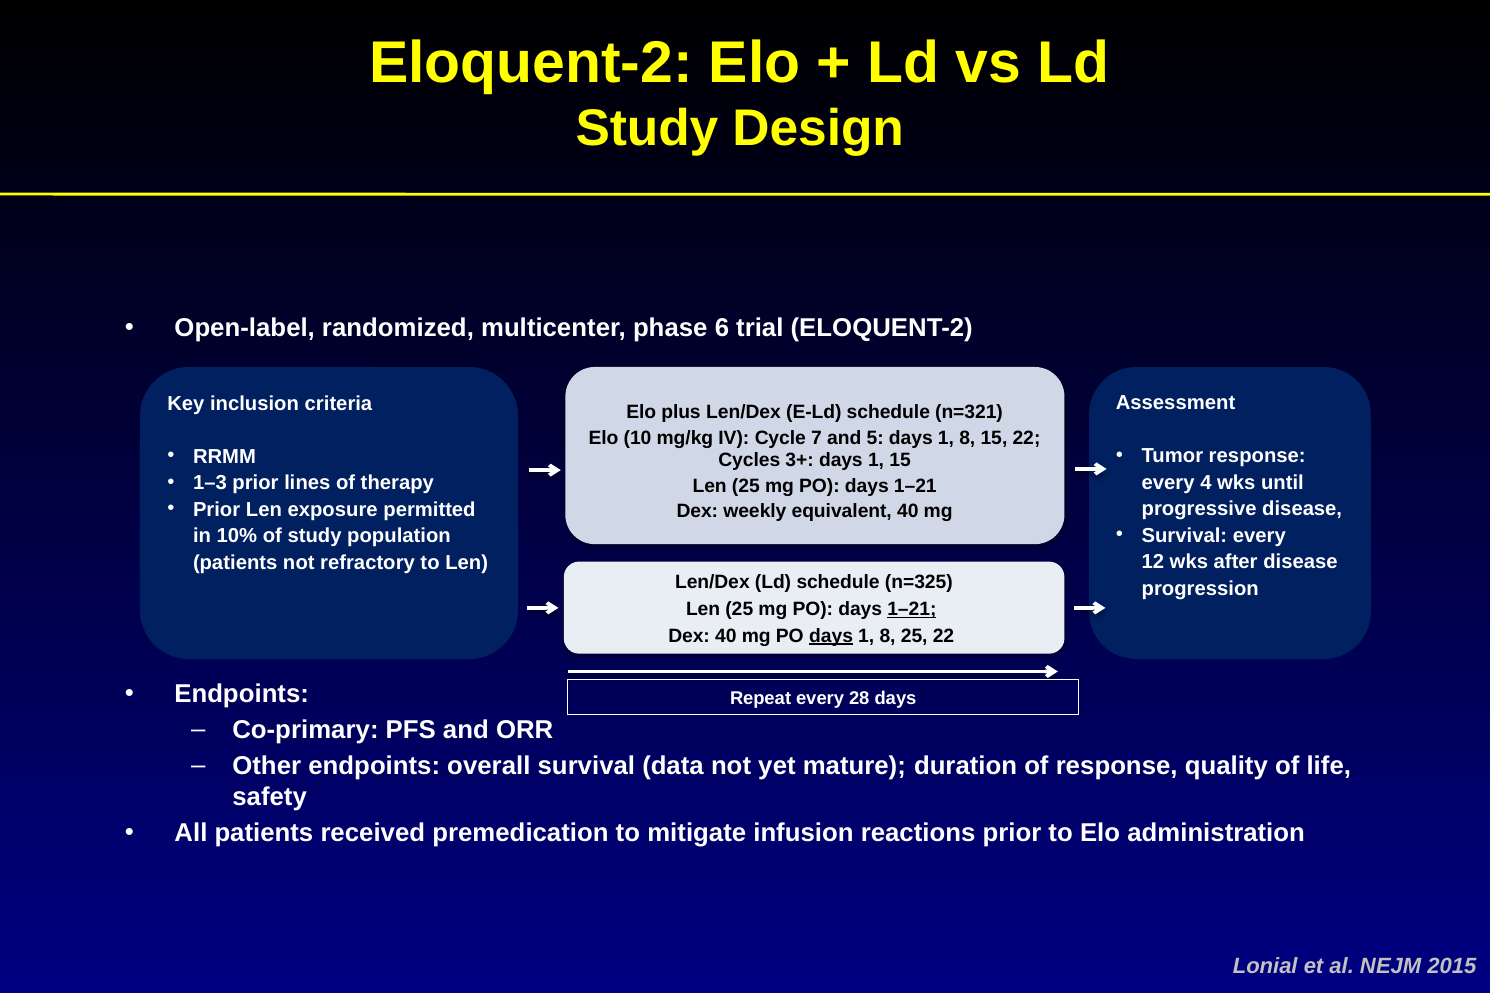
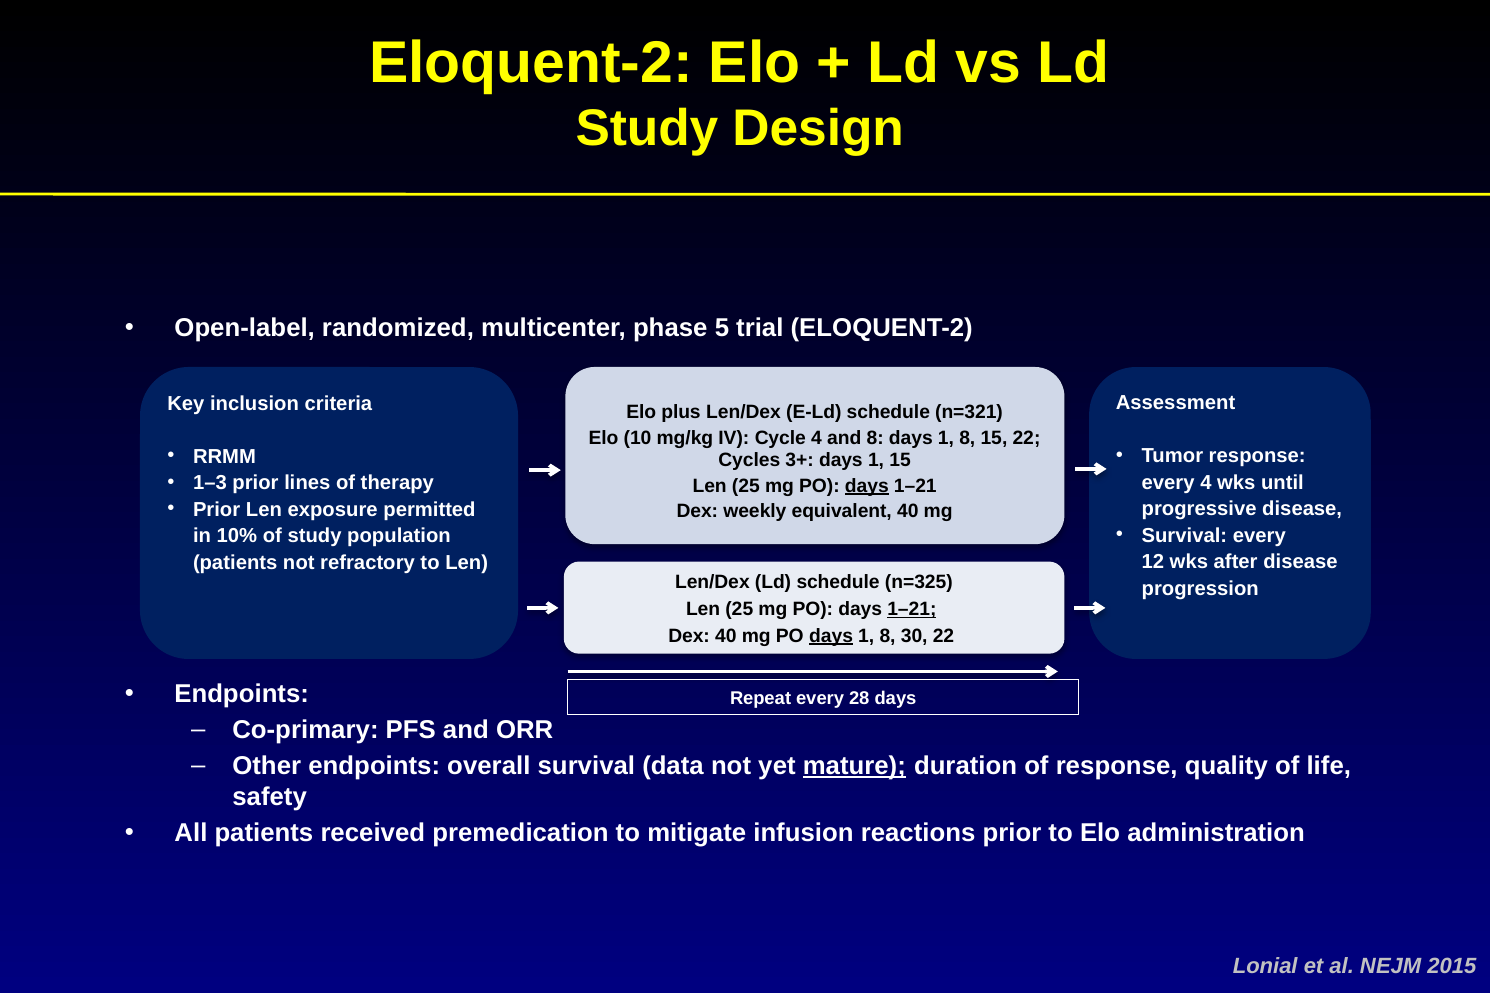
6: 6 -> 5
Cycle 7: 7 -> 4
and 5: 5 -> 8
days at (867, 486) underline: none -> present
8 25: 25 -> 30
mature underline: none -> present
